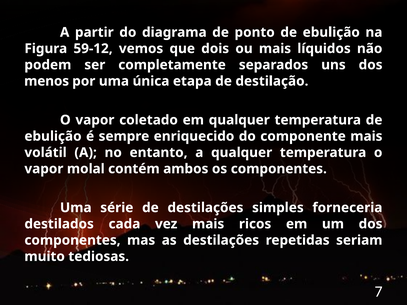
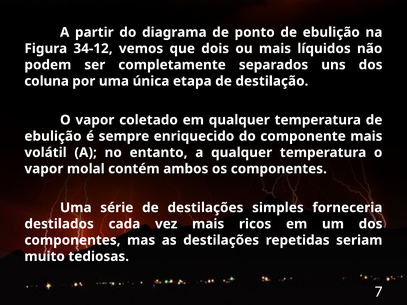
59-12: 59-12 -> 34-12
menos: menos -> coluna
